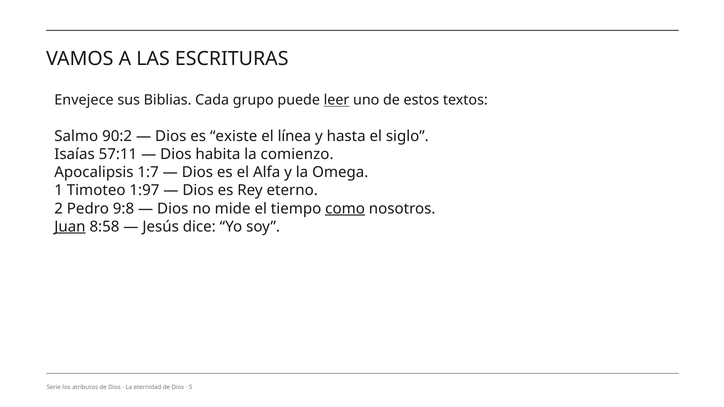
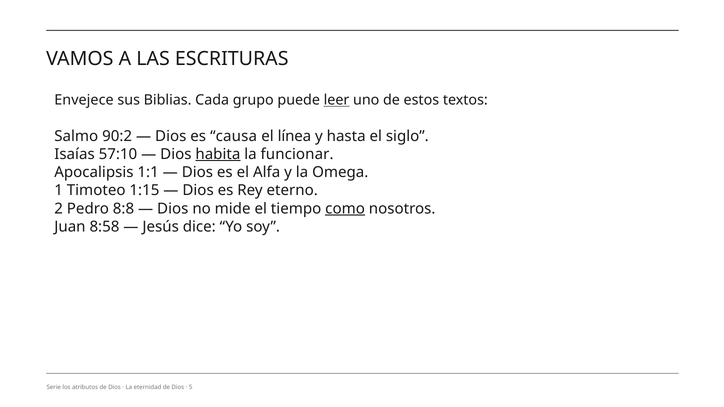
existe: existe -> causa
57:11: 57:11 -> 57:10
habita underline: none -> present
comienzo: comienzo -> funcionar
1:7: 1:7 -> 1:1
1:97: 1:97 -> 1:15
9:8: 9:8 -> 8:8
Juan underline: present -> none
